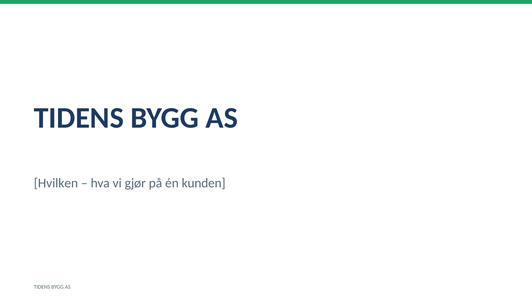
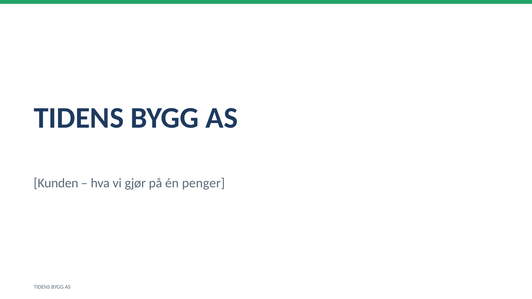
Hvilken: Hvilken -> Kunden
kunden: kunden -> penger
